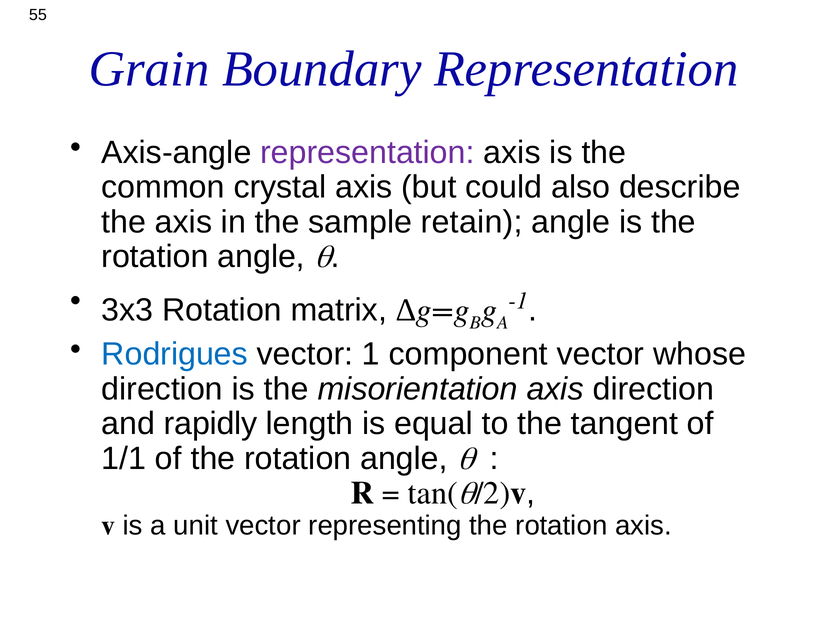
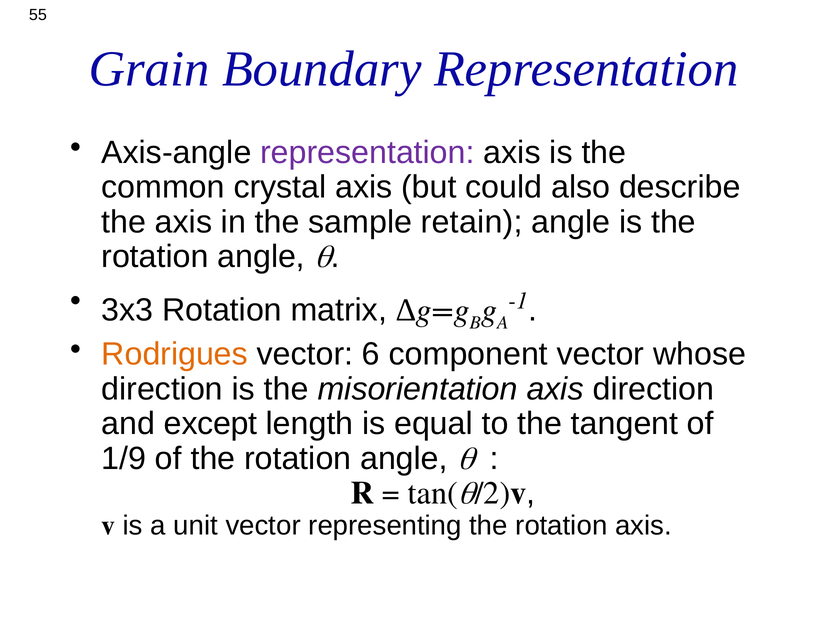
Rodrigues colour: blue -> orange
1: 1 -> 6
rapidly: rapidly -> except
1/1: 1/1 -> 1/9
